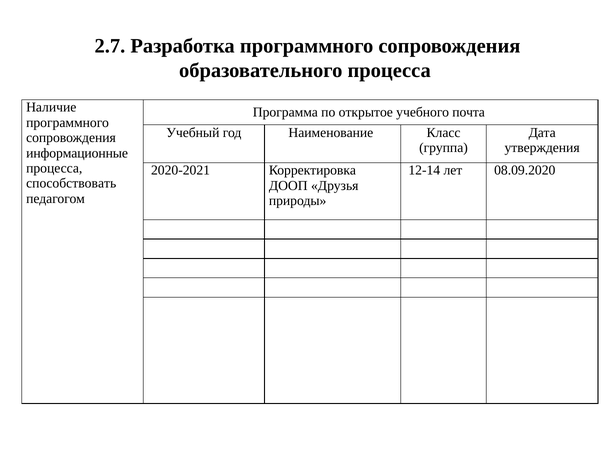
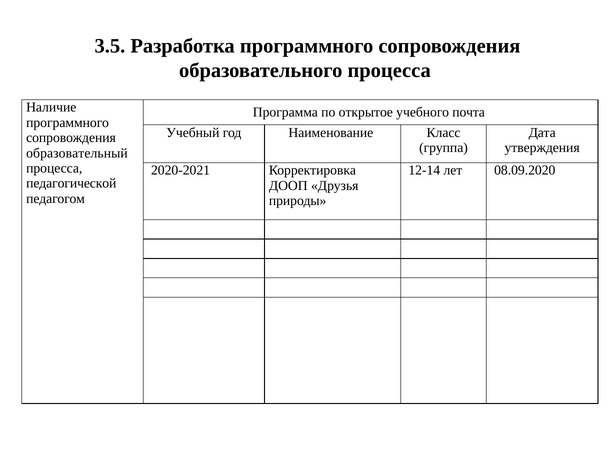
2.7: 2.7 -> 3.5
информационные: информационные -> образовательный
способствовать: способствовать -> педагогической
